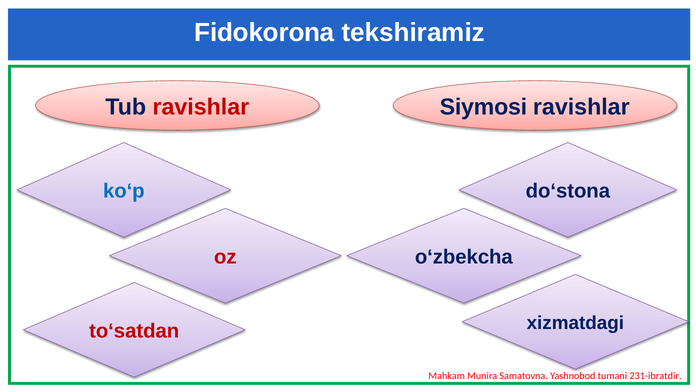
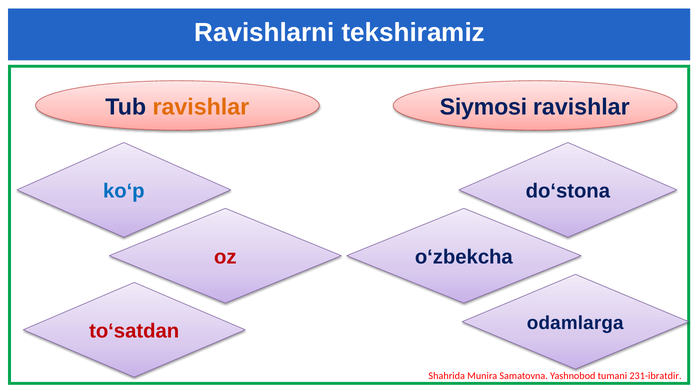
Fidokorona: Fidokorona -> Ravishlarni
ravishlar at (201, 107) colour: red -> orange
xizmatdagi: xizmatdagi -> odamlarga
Mahkam: Mahkam -> Shahrida
